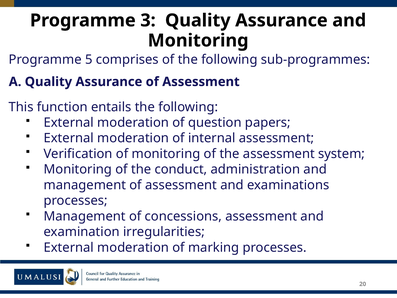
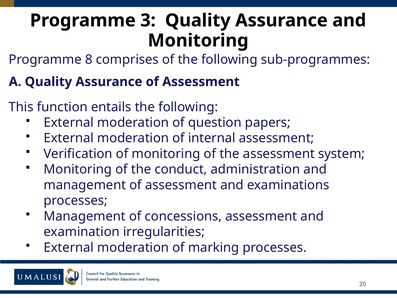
5: 5 -> 8
